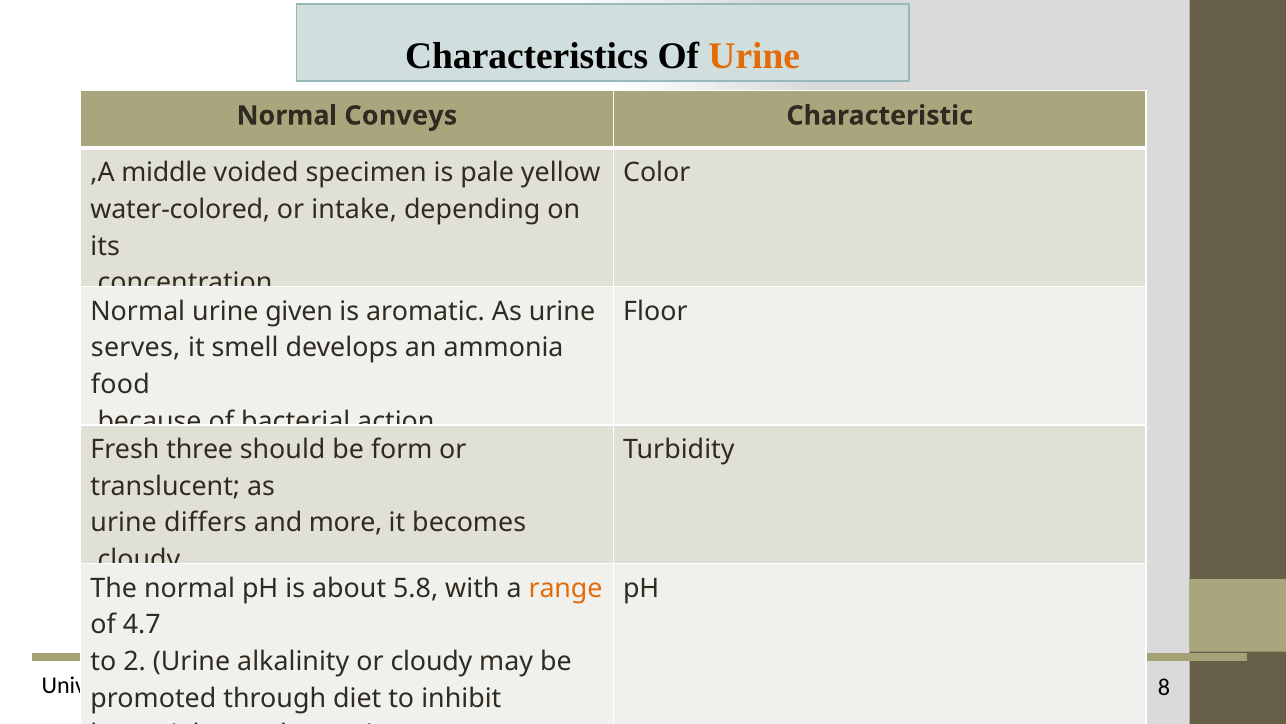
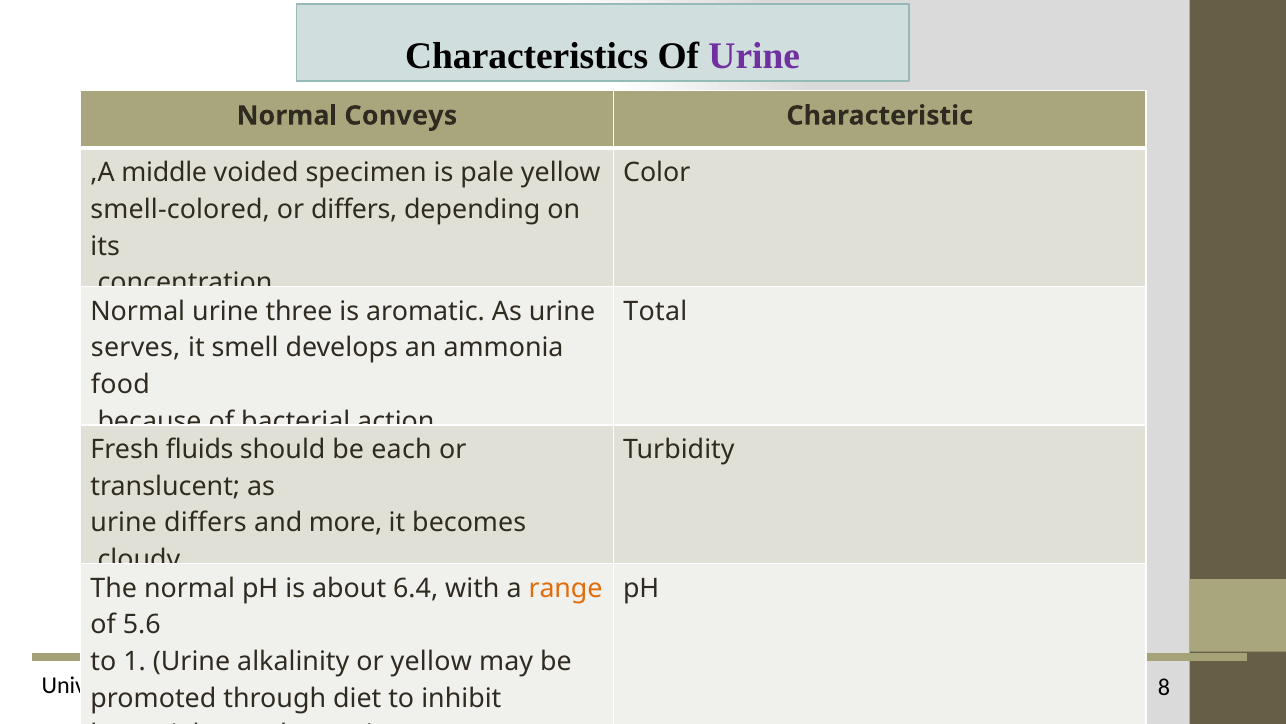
Urine at (754, 56) colour: orange -> purple
water-colored: water-colored -> smell-colored
or intake: intake -> differs
given: given -> three
Floor: Floor -> Total
three: three -> fluids
form: form -> each
5.8: 5.8 -> 6.4
4.7: 4.7 -> 5.6
2: 2 -> 1
or cloudy: cloudy -> yellow
